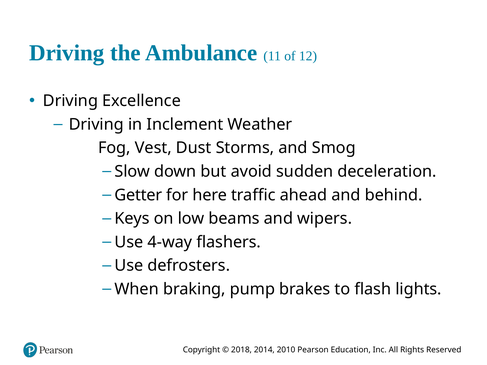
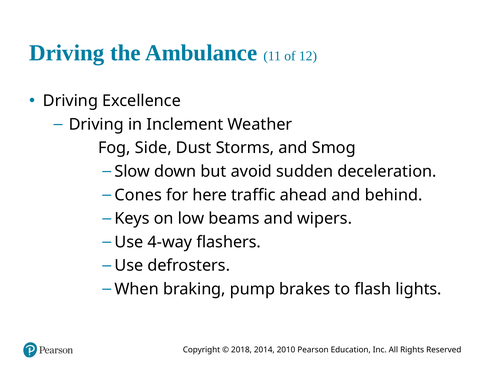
Vest: Vest -> Side
Getter: Getter -> Cones
